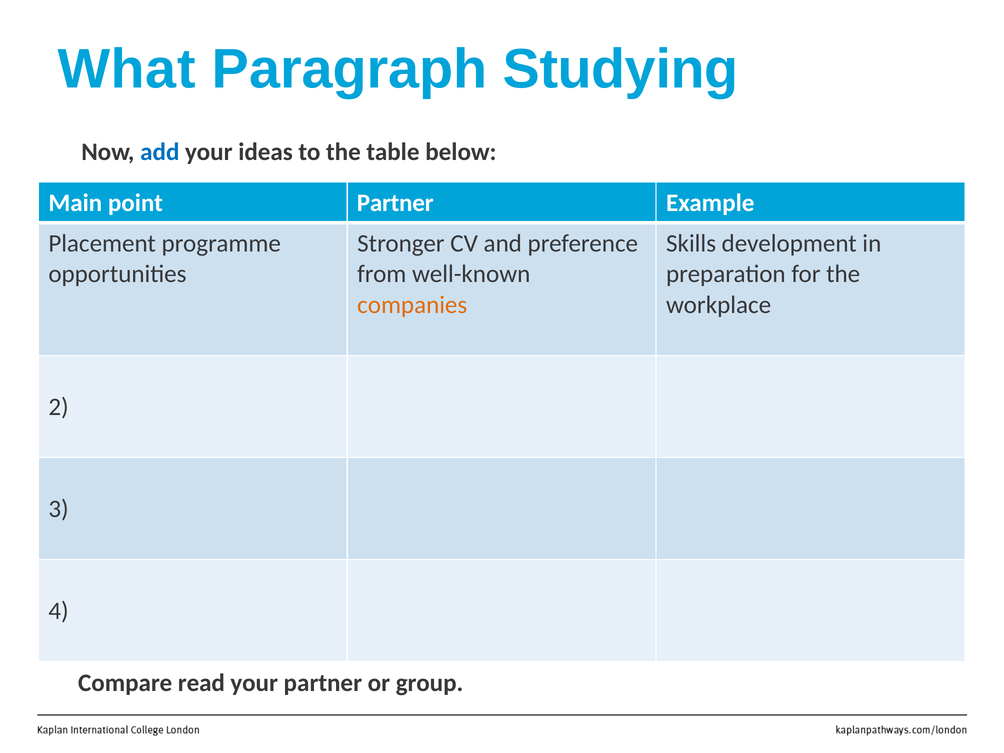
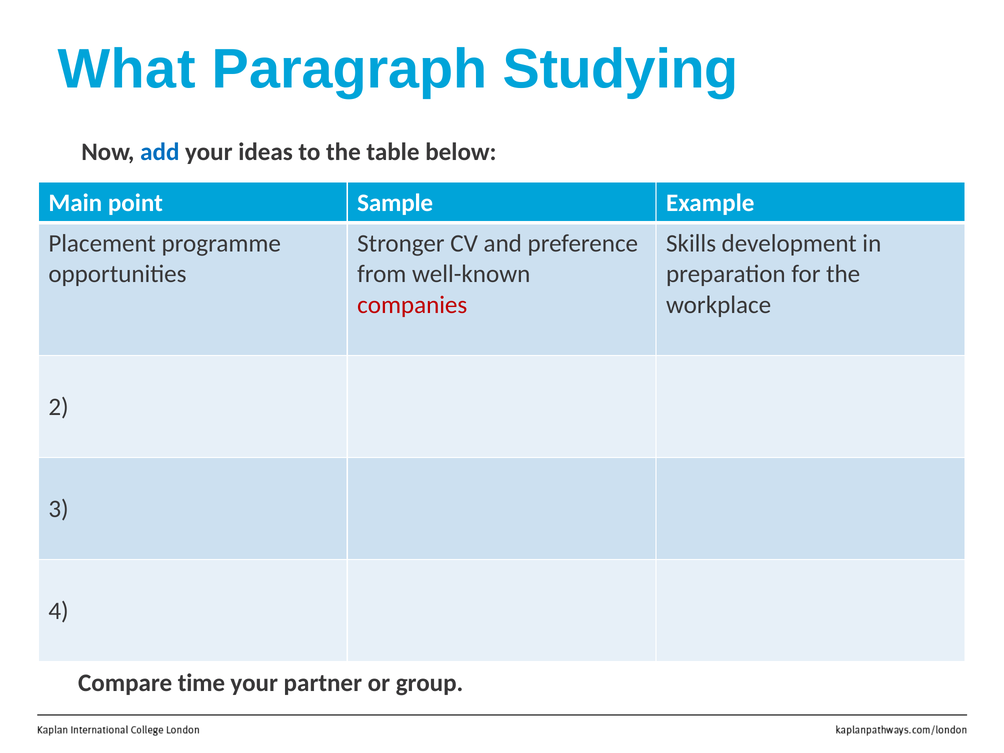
point Partner: Partner -> Sample
companies colour: orange -> red
read: read -> time
